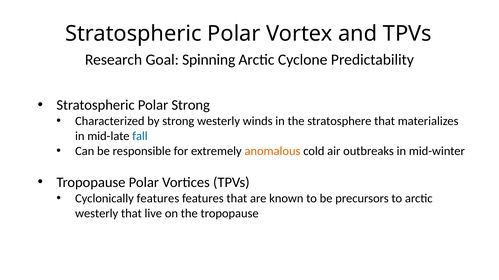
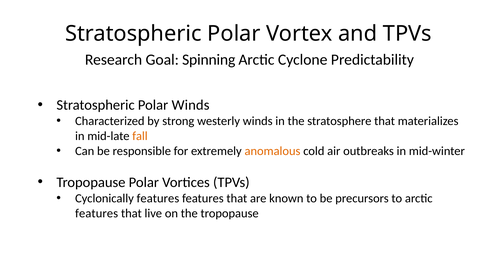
Polar Strong: Strong -> Winds
fall colour: blue -> orange
westerly at (97, 214): westerly -> features
